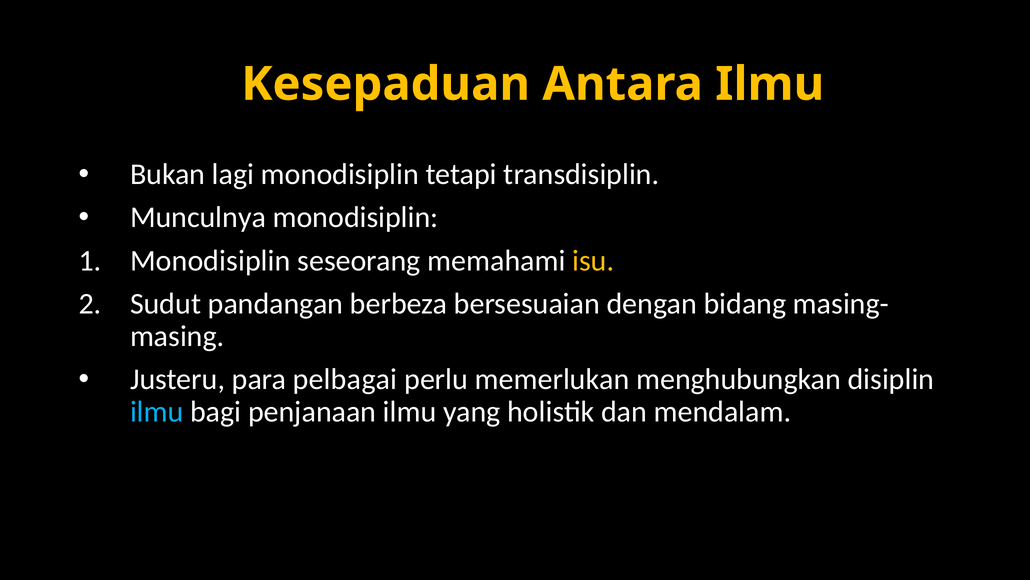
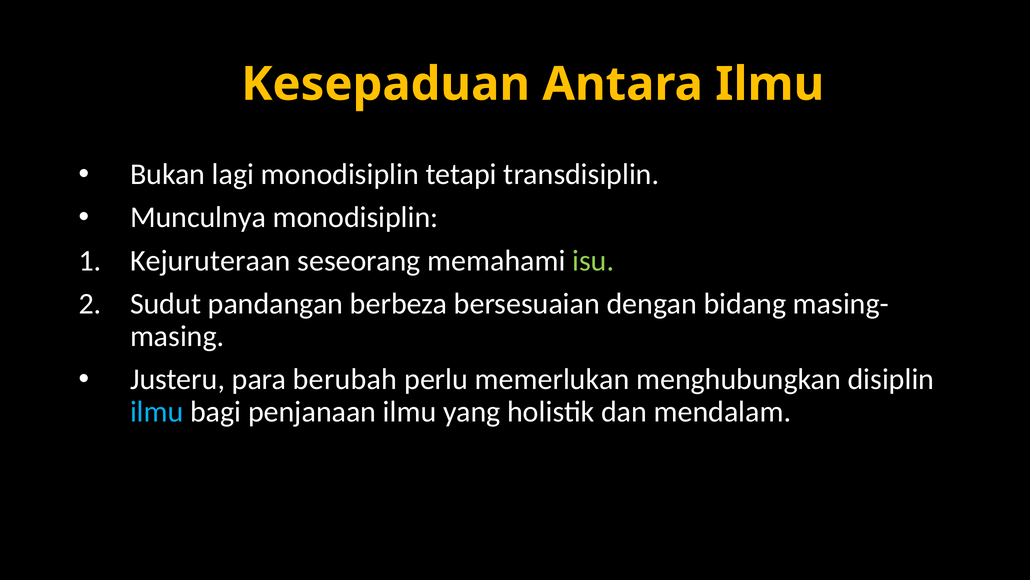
Monodisiplin at (210, 260): Monodisiplin -> Kejuruteraan
isu colour: yellow -> light green
pelbagai: pelbagai -> berubah
